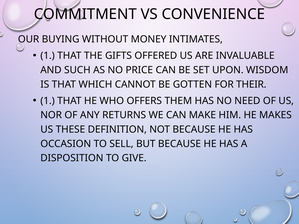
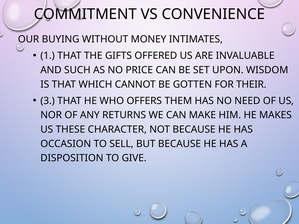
1 at (48, 101): 1 -> 3
DEFINITION: DEFINITION -> CHARACTER
